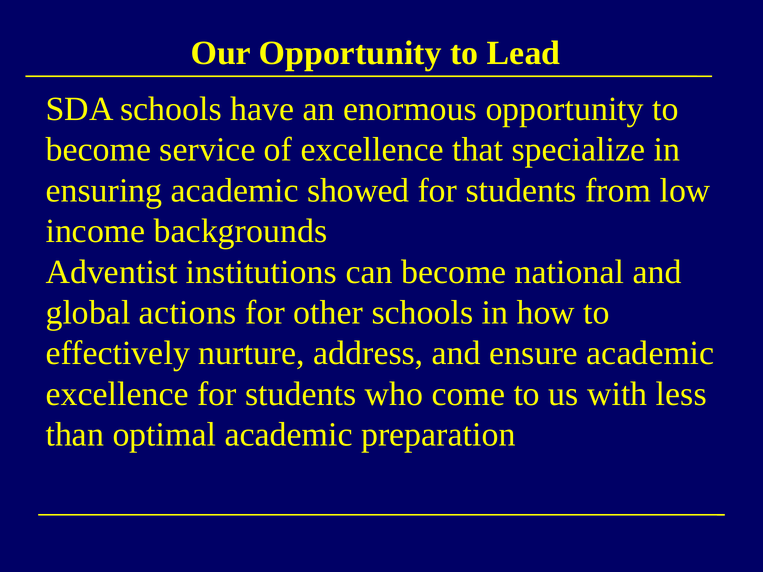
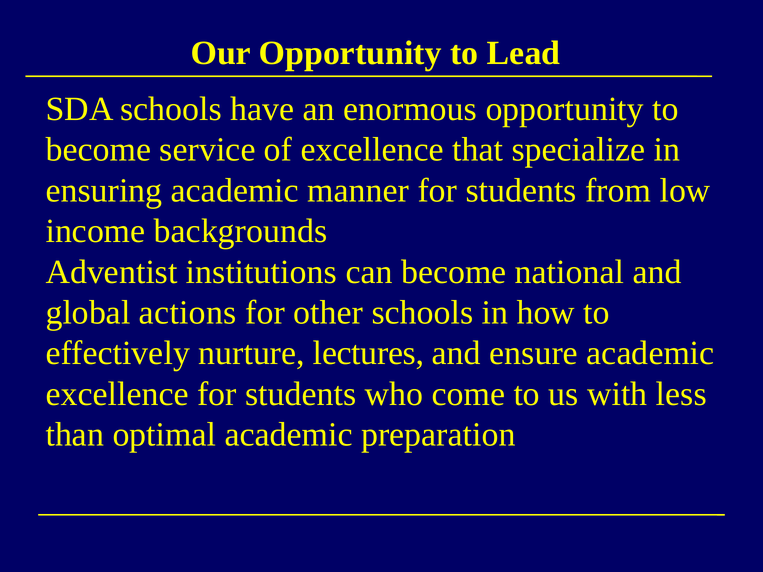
showed: showed -> manner
address: address -> lectures
